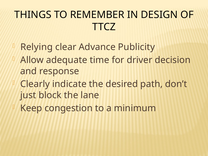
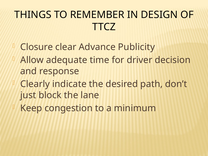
Relying: Relying -> Closure
